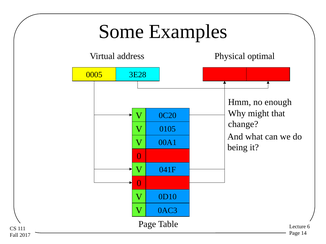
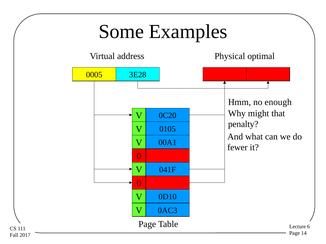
change: change -> penalty
being: being -> fewer
